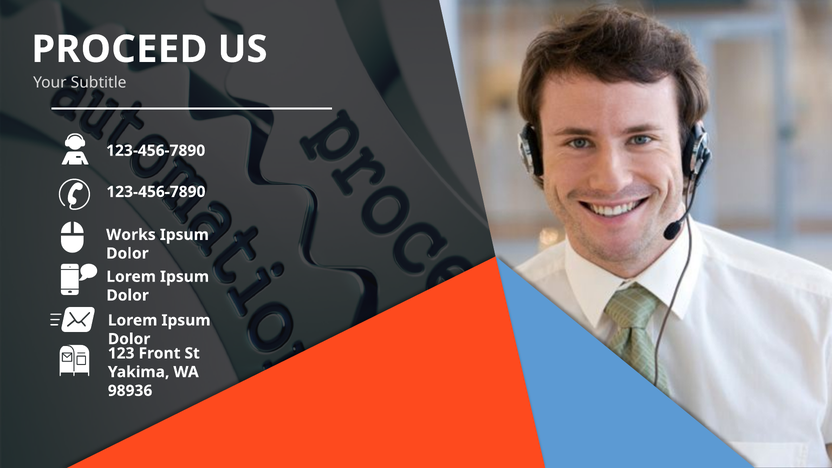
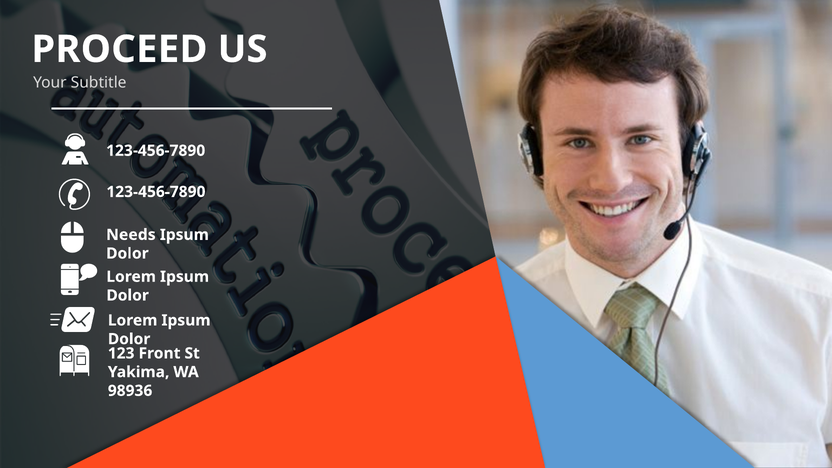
Works: Works -> Needs
